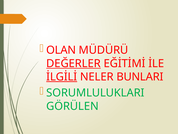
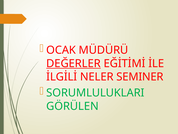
OLAN: OLAN -> OCAK
İLGİLİ underline: present -> none
BUNLARI: BUNLARI -> SEMINER
